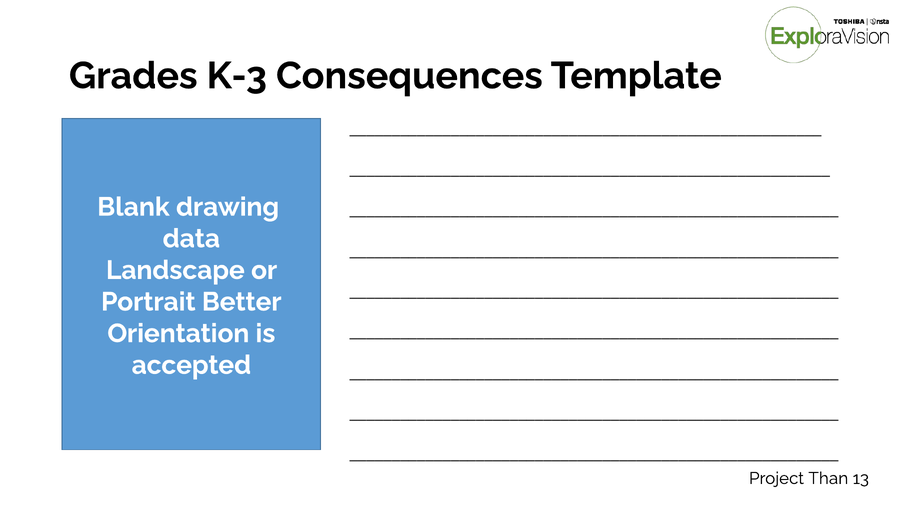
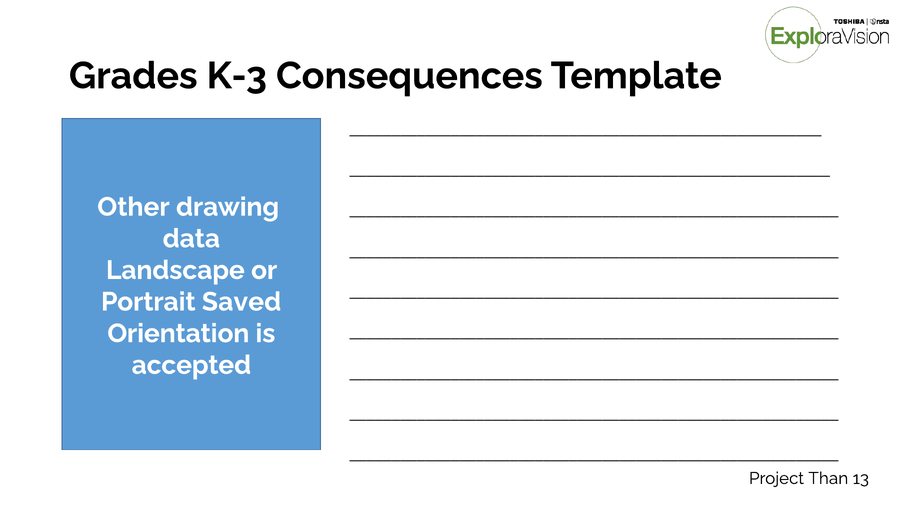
Blank: Blank -> Other
Better: Better -> Saved
